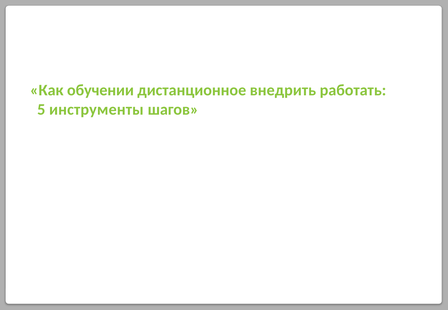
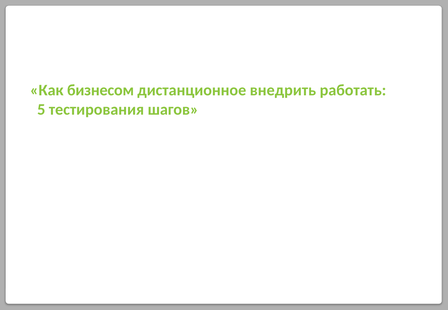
обучении: обучении -> бизнесом
инструменты: инструменты -> тестирования
